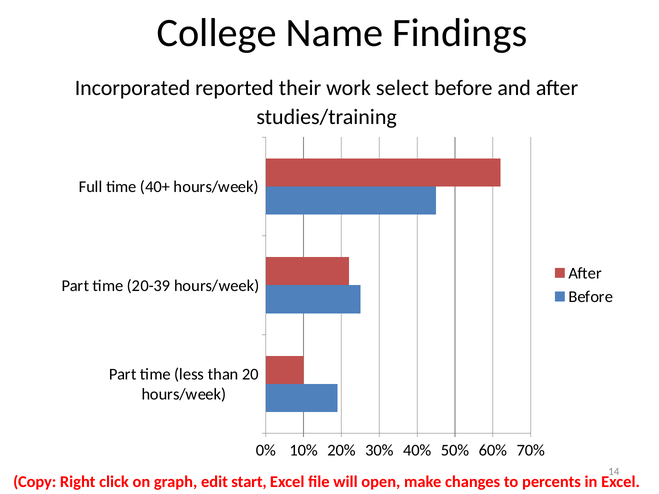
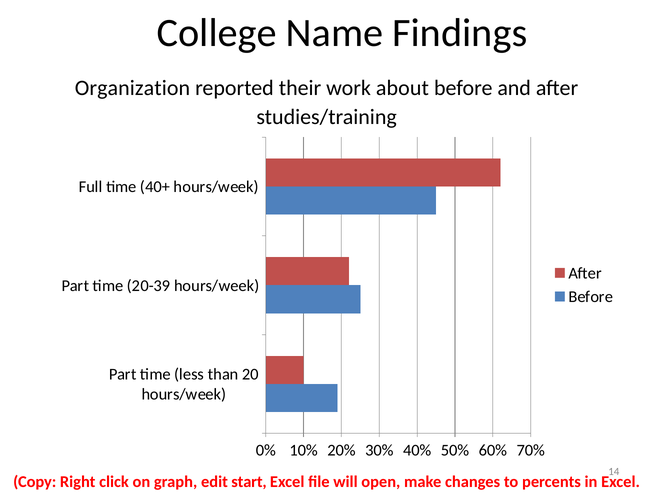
Incorporated: Incorporated -> Organization
select: select -> about
